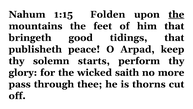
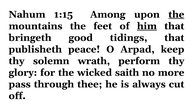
Folden: Folden -> Among
him underline: none -> present
starts: starts -> wrath
thorns: thorns -> always
